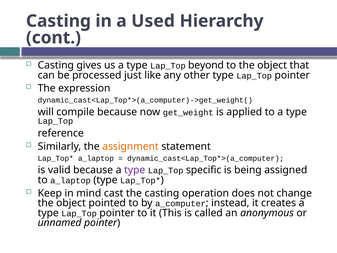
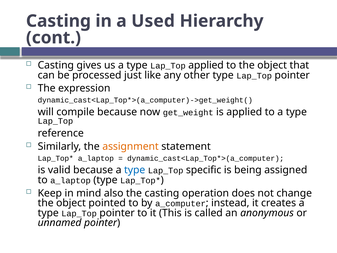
Lap_Top beyond: beyond -> applied
type at (135, 170) colour: purple -> blue
cast: cast -> also
